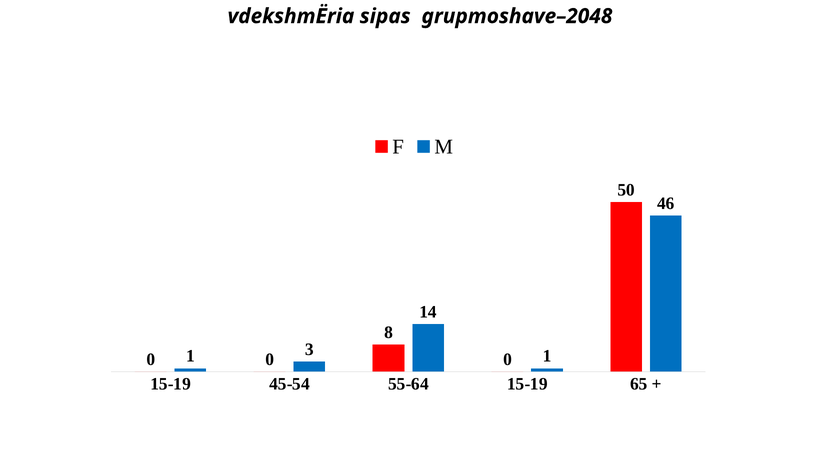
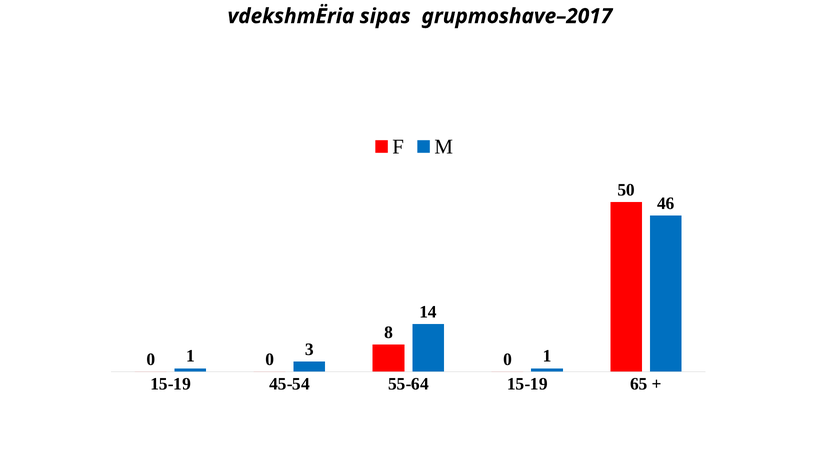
grupmoshave–2048: grupmoshave–2048 -> grupmoshave–2017
